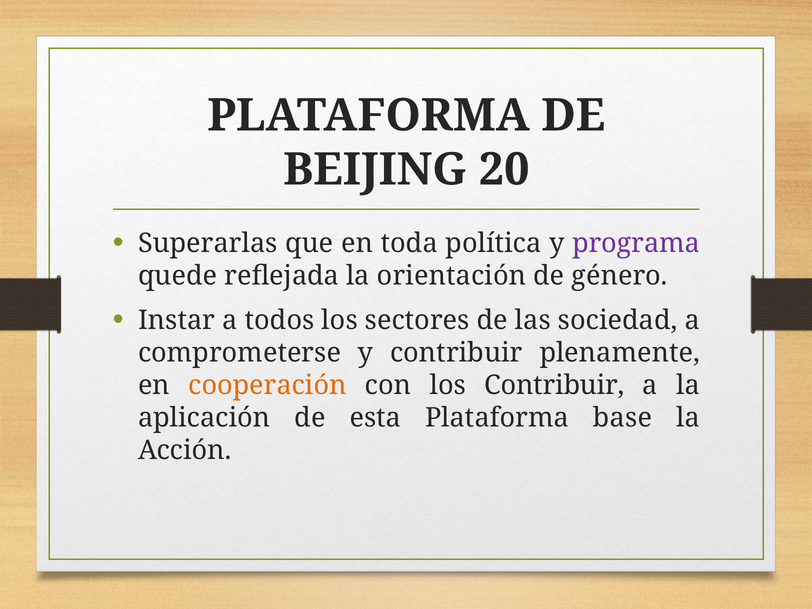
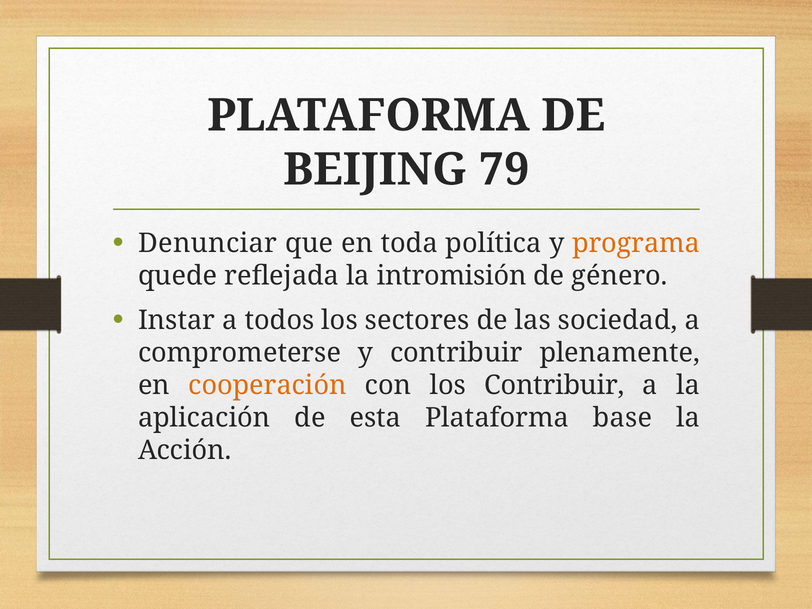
20: 20 -> 79
Superarlas: Superarlas -> Denunciar
programa colour: purple -> orange
orientación: orientación -> intromisión
